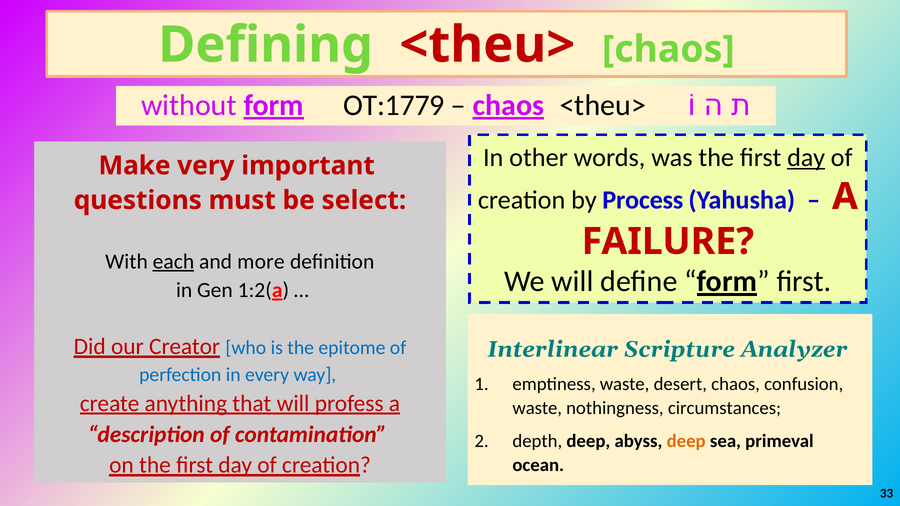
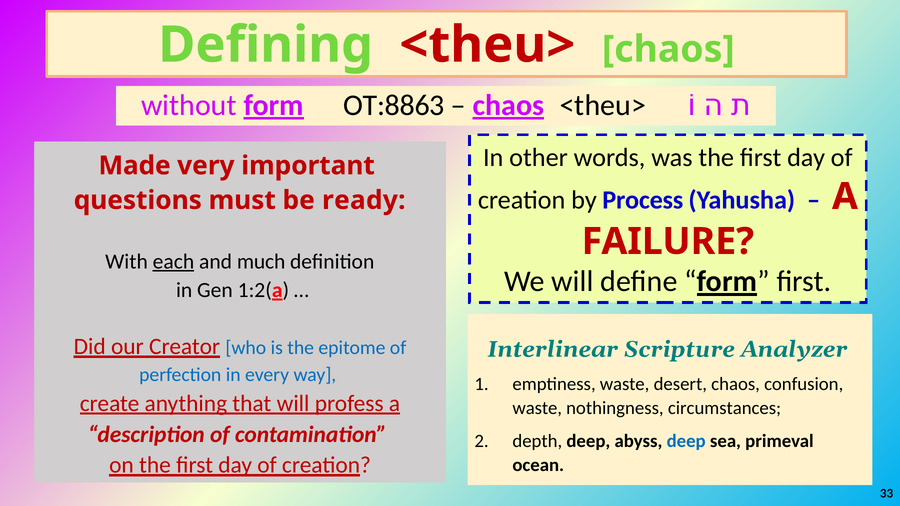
OT:1779: OT:1779 -> OT:8863
day at (806, 158) underline: present -> none
Make: Make -> Made
select: select -> ready
more: more -> much
deep at (686, 441) colour: orange -> blue
